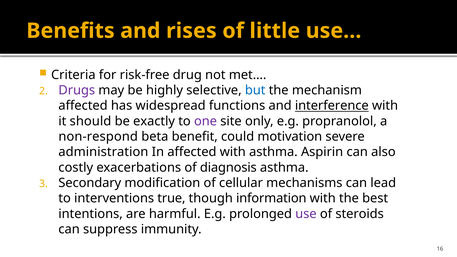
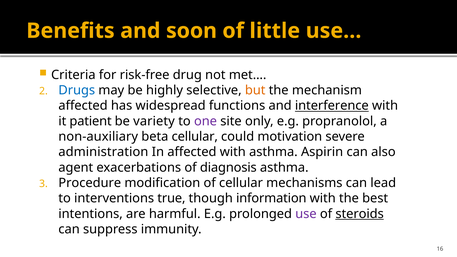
rises: rises -> soon
Drugs colour: purple -> blue
but colour: blue -> orange
should: should -> patient
exactly: exactly -> variety
non-respond: non-respond -> non-auxiliary
beta benefit: benefit -> cellular
costly: costly -> agent
Secondary: Secondary -> Procedure
steroids underline: none -> present
